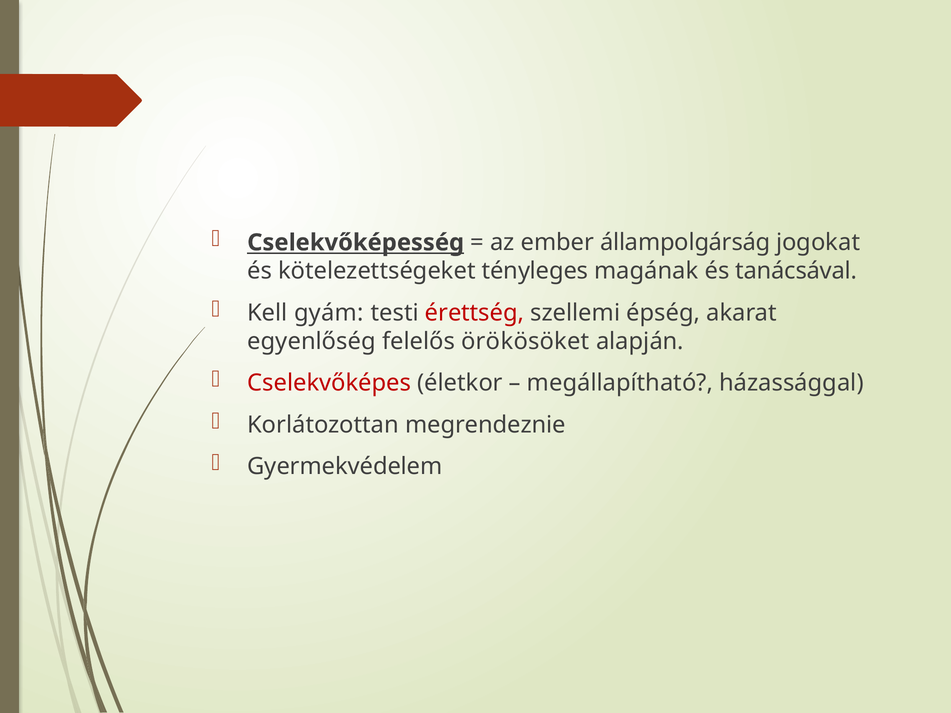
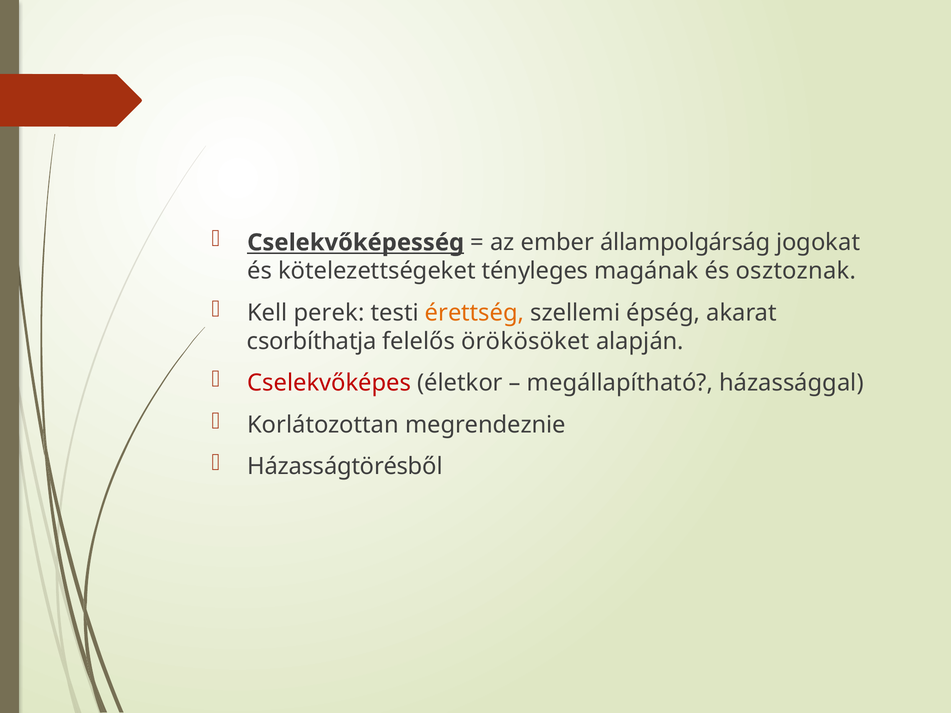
tanácsával: tanácsával -> osztoznak
gyám: gyám -> perek
érettség colour: red -> orange
egyenlőség: egyenlőség -> csorbíthatja
Gyermekvédelem: Gyermekvédelem -> Házasságtörésből
